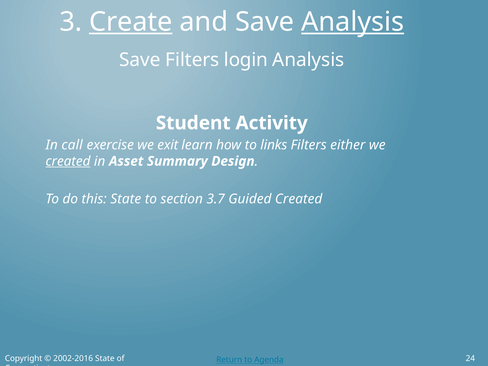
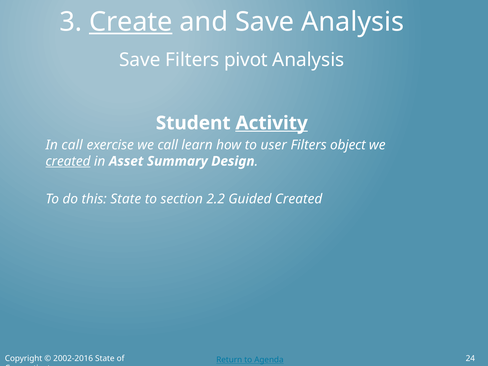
Analysis at (353, 22) underline: present -> none
login: login -> pivot
Activity underline: none -> present
we exit: exit -> call
links: links -> user
either: either -> object
3.7: 3.7 -> 2.2
